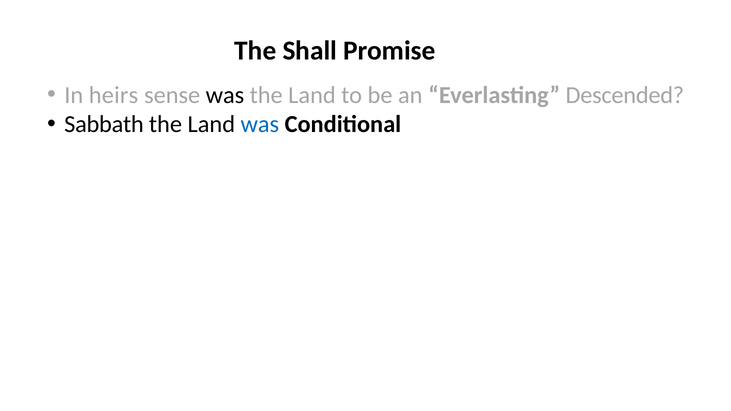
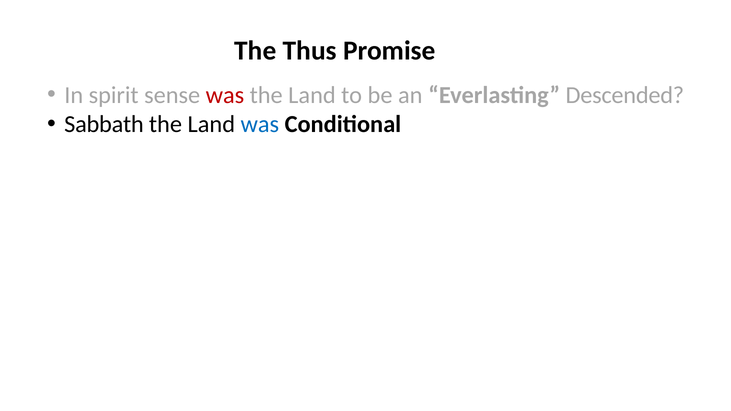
Shall: Shall -> Thus
heirs: heirs -> spirit
was at (225, 95) colour: black -> red
